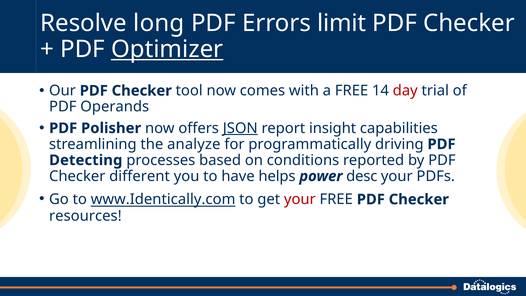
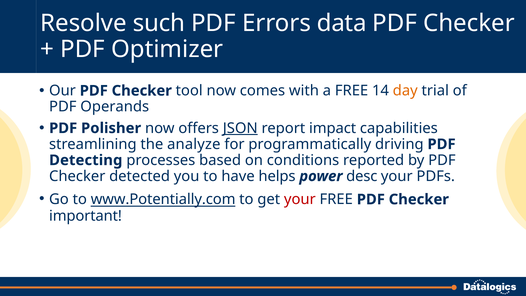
long: long -> such
limit: limit -> data
Optimizer underline: present -> none
day colour: red -> orange
insight: insight -> impact
different: different -> detected
www.Identically.com: www.Identically.com -> www.Potentially.com
resources: resources -> important
